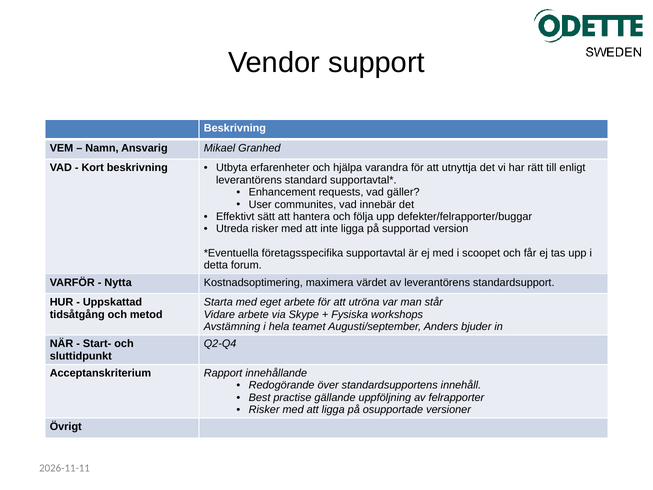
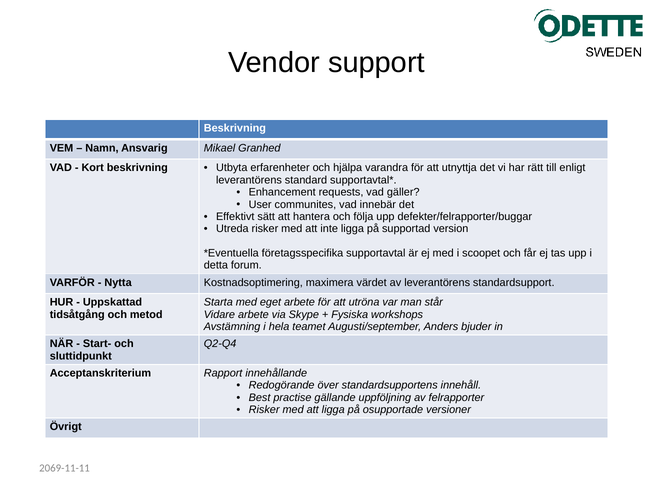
2026-11-11: 2026-11-11 -> 2069-11-11
